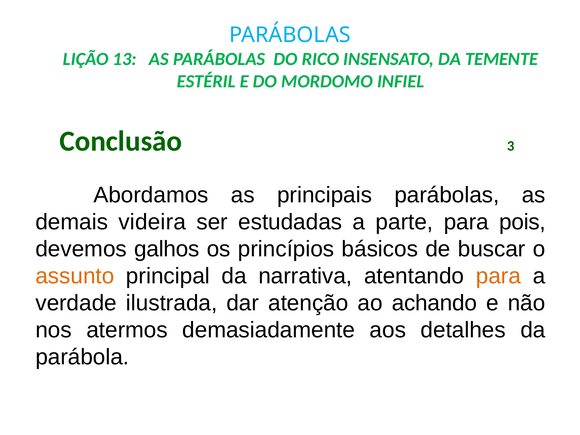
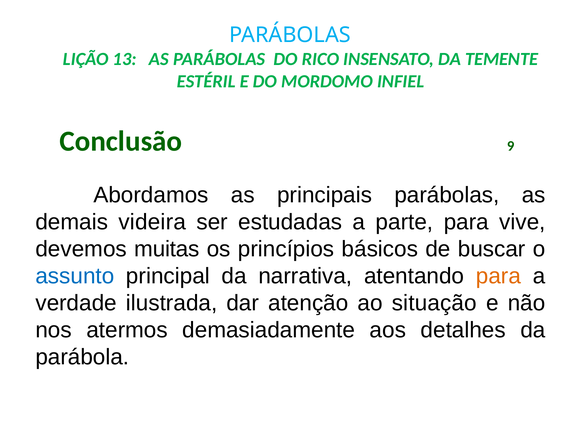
3: 3 -> 9
pois: pois -> vive
galhos: galhos -> muitas
assunto colour: orange -> blue
achando: achando -> situação
